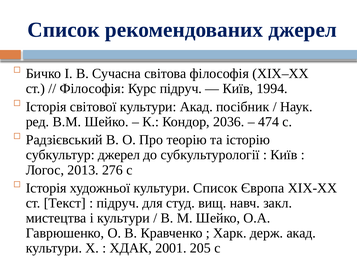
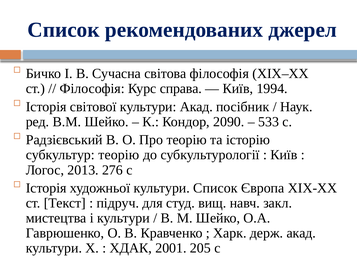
Курс підруч: підруч -> справа
2036: 2036 -> 2090
474: 474 -> 533
субкультур джерел: джерел -> теорію
